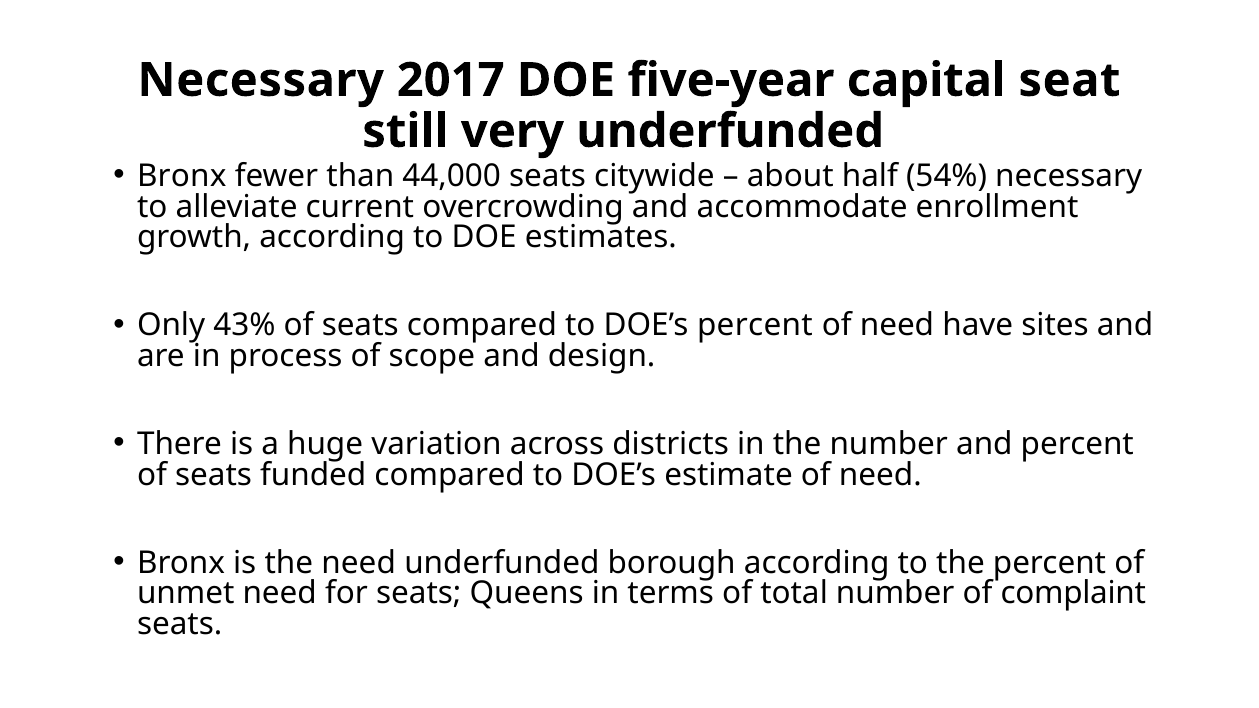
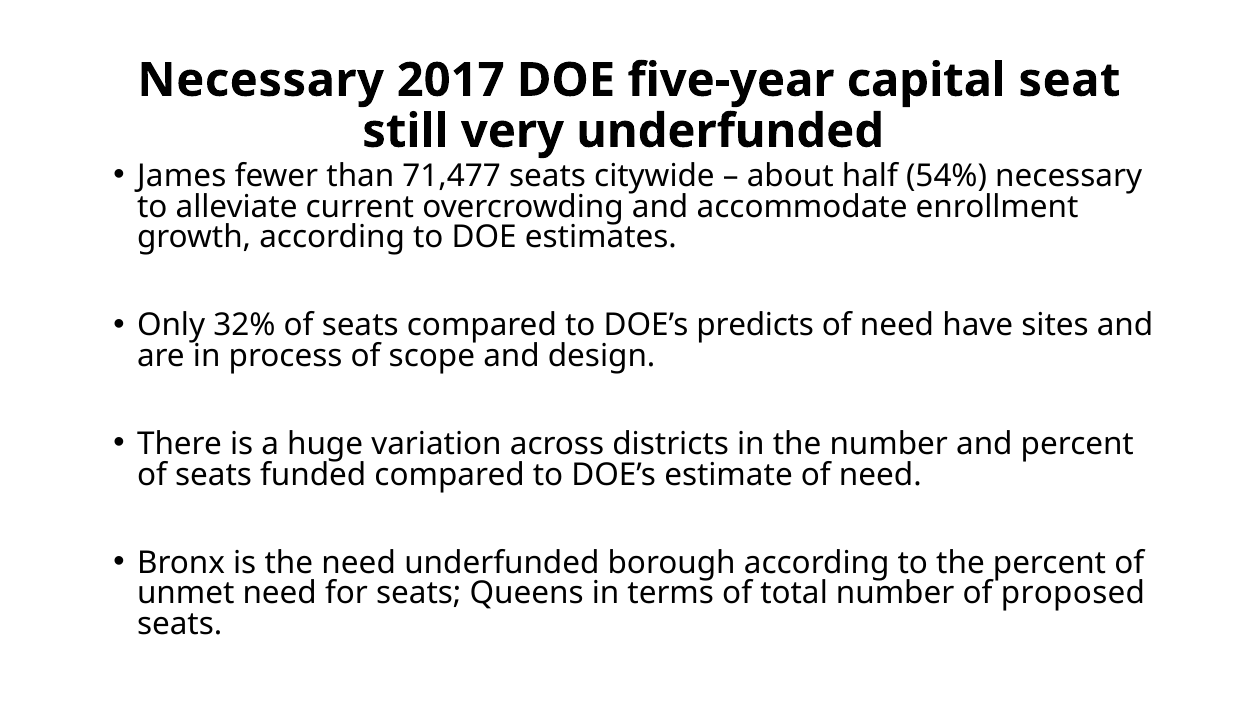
Bronx at (182, 176): Bronx -> James
44,000: 44,000 -> 71,477
43%: 43% -> 32%
DOE’s percent: percent -> predicts
complaint: complaint -> proposed
